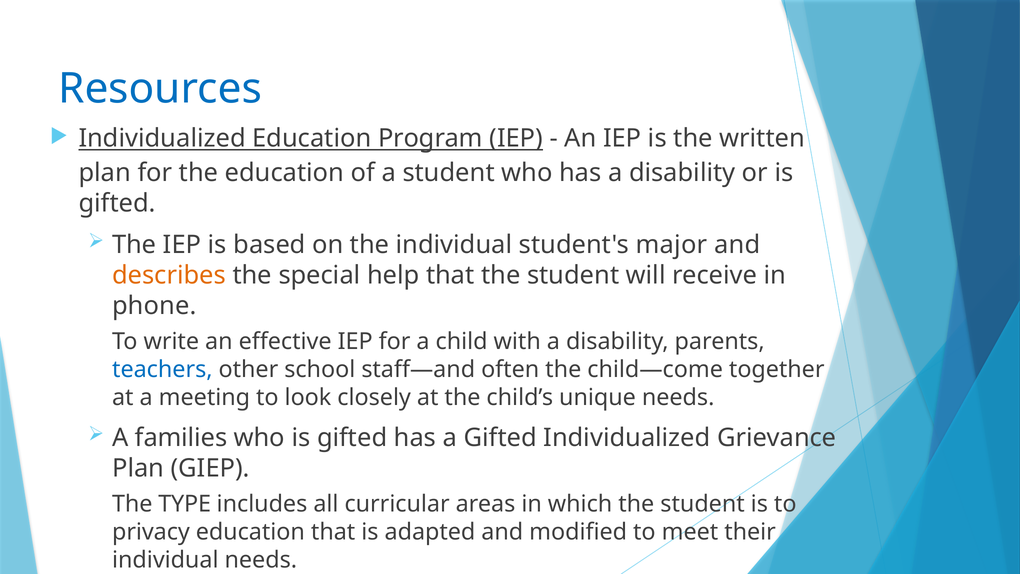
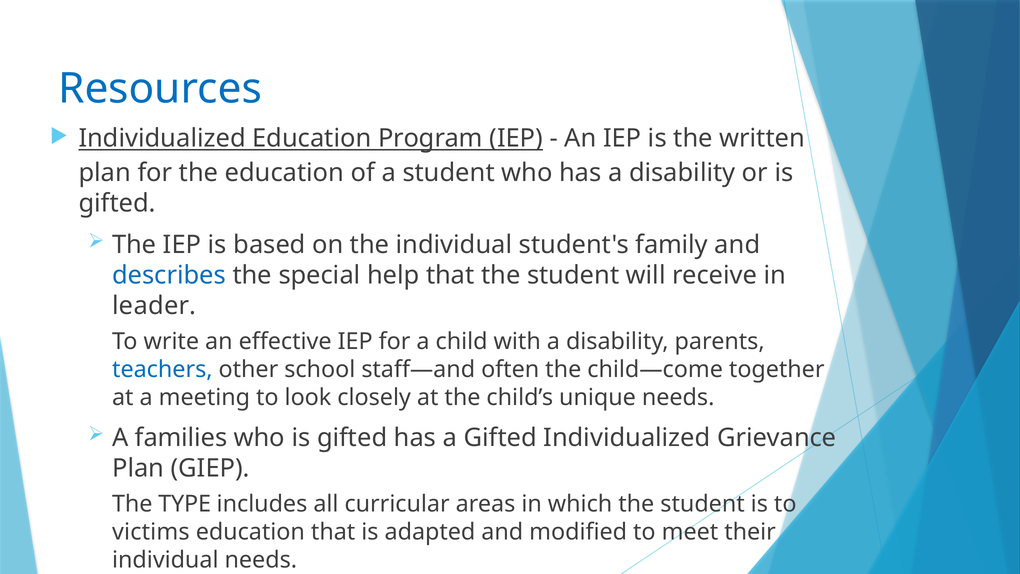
major: major -> family
describes colour: orange -> blue
phone: phone -> leader
privacy: privacy -> victims
